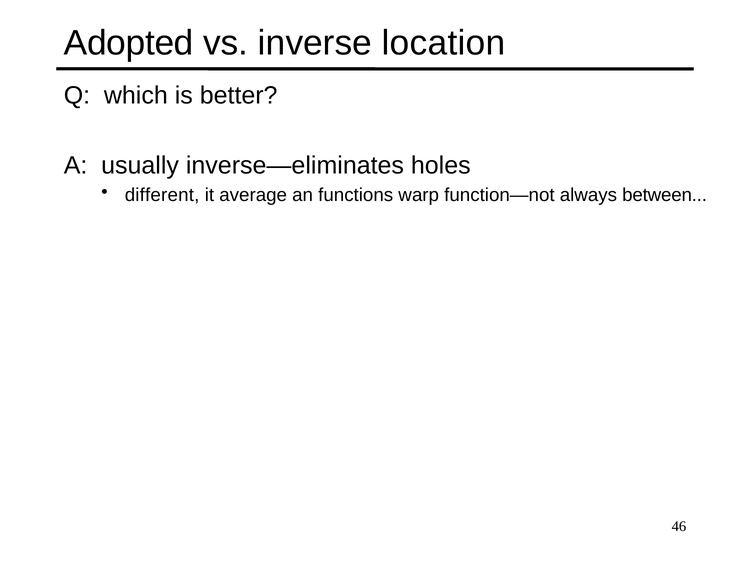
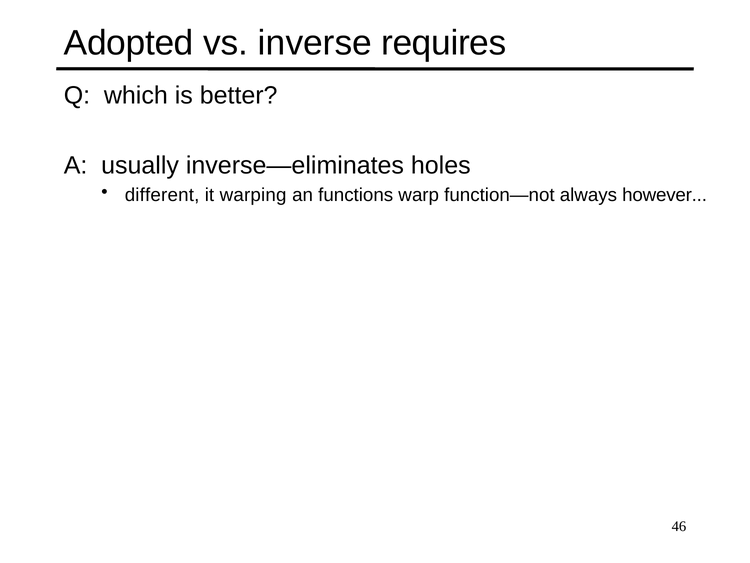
location: location -> requires
average: average -> warping
between: between -> however
